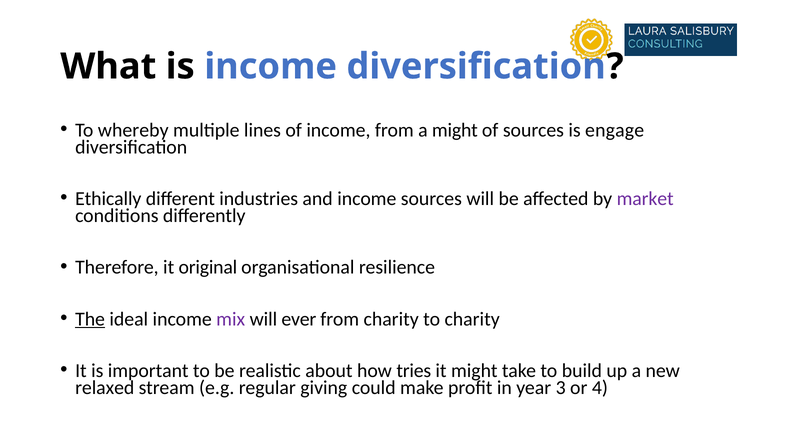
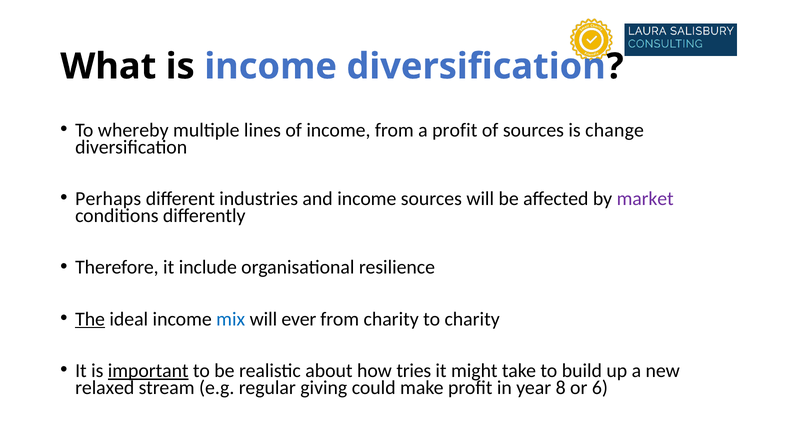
a might: might -> profit
engage: engage -> change
Ethically: Ethically -> Perhaps
original: original -> include
mix colour: purple -> blue
important underline: none -> present
3: 3 -> 8
4: 4 -> 6
